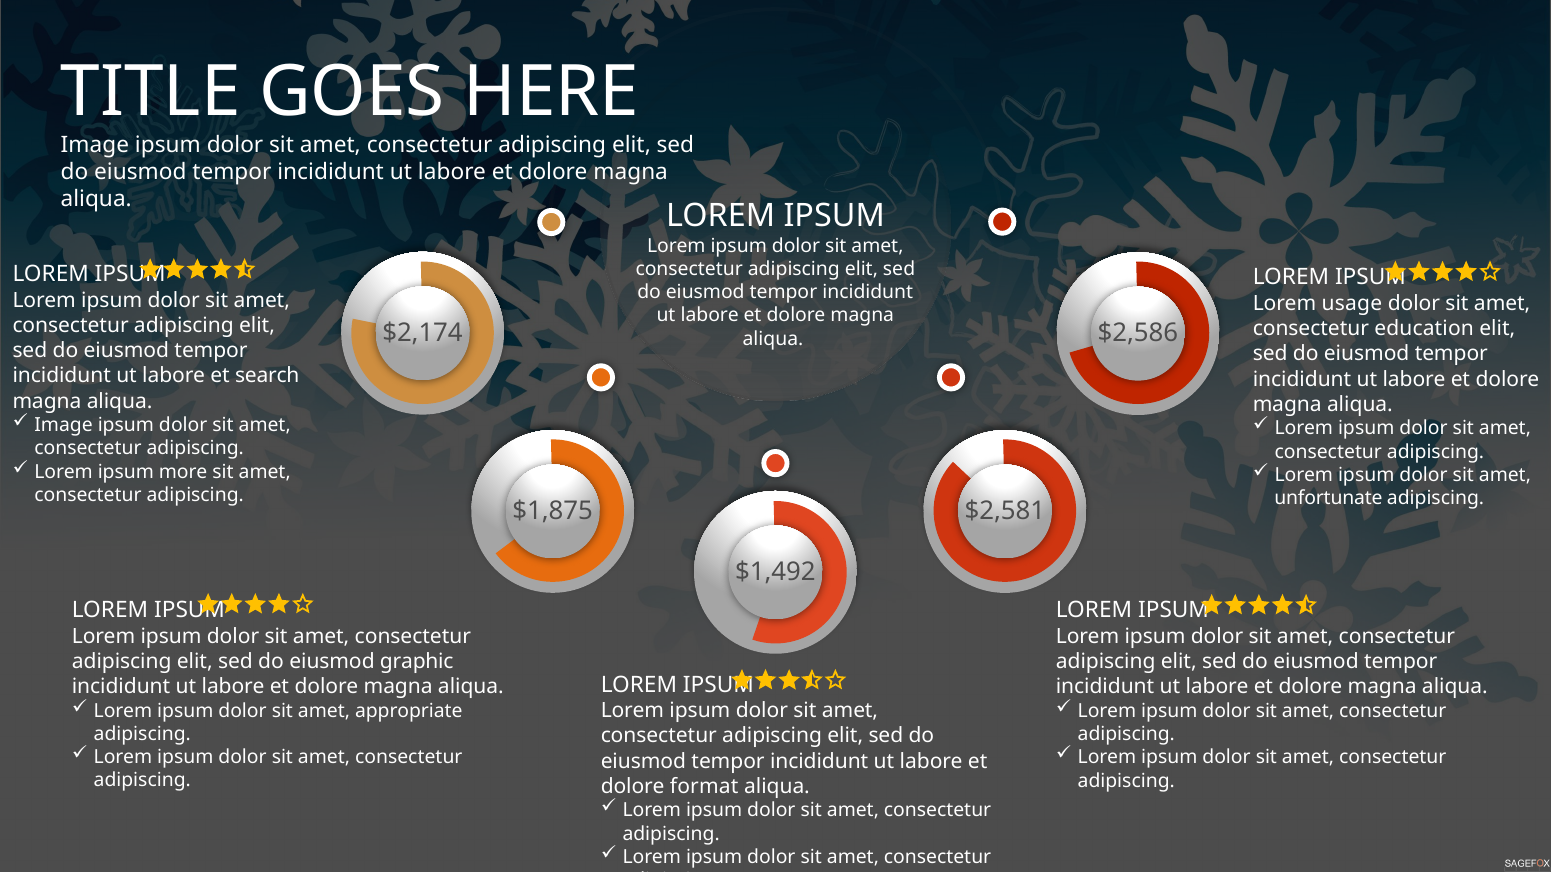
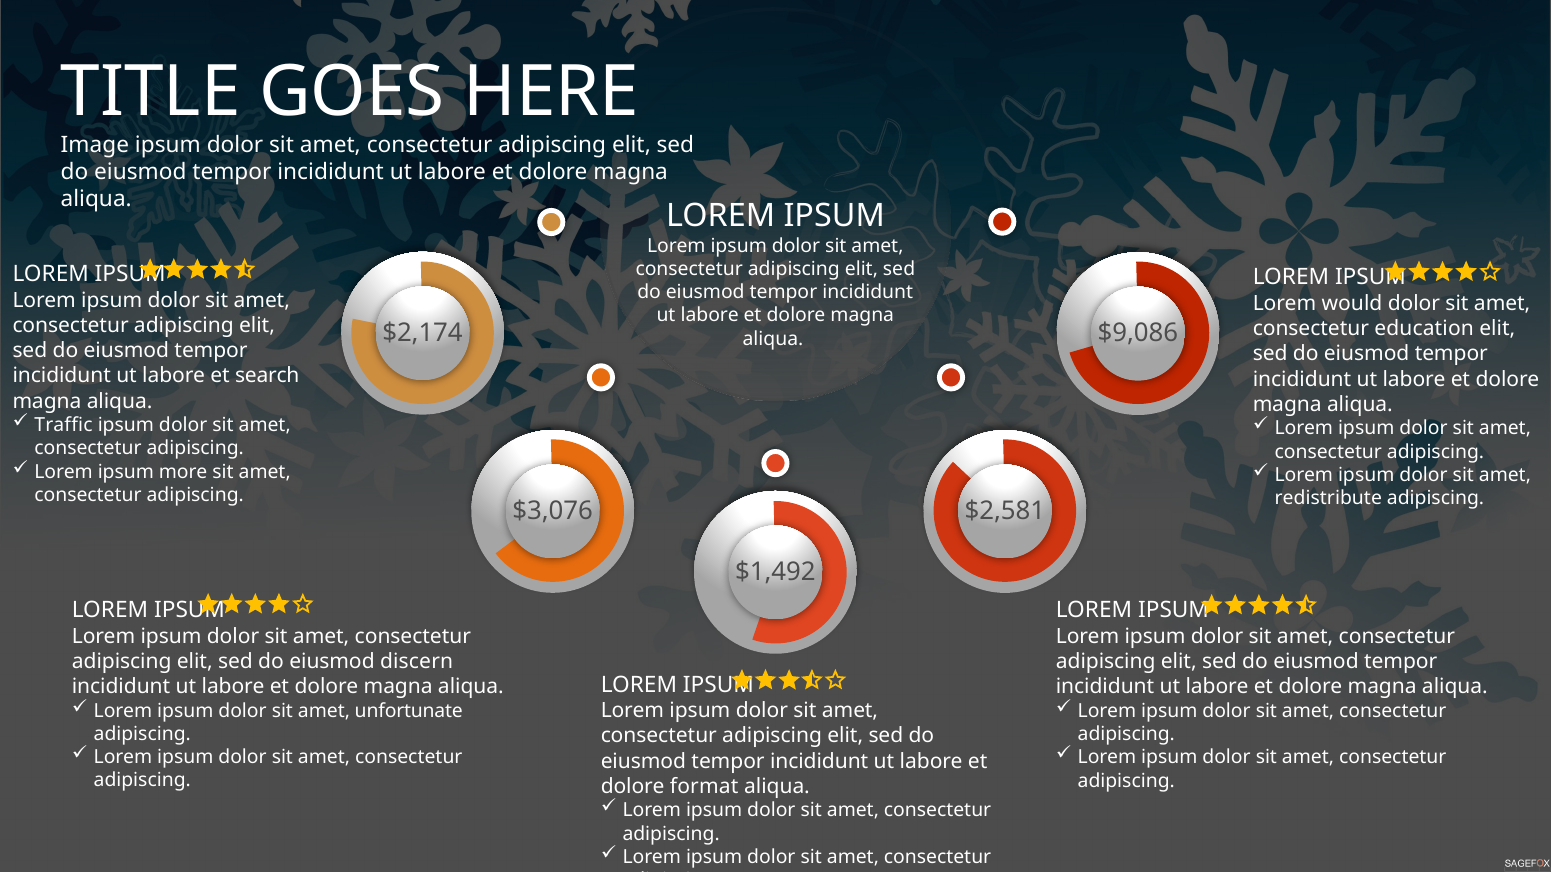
usage: usage -> would
$2,586: $2,586 -> $9,086
Image at (64, 426): Image -> Traffic
unfortunate: unfortunate -> redistribute
$1,875: $1,875 -> $3,076
graphic: graphic -> discern
appropriate: appropriate -> unfortunate
